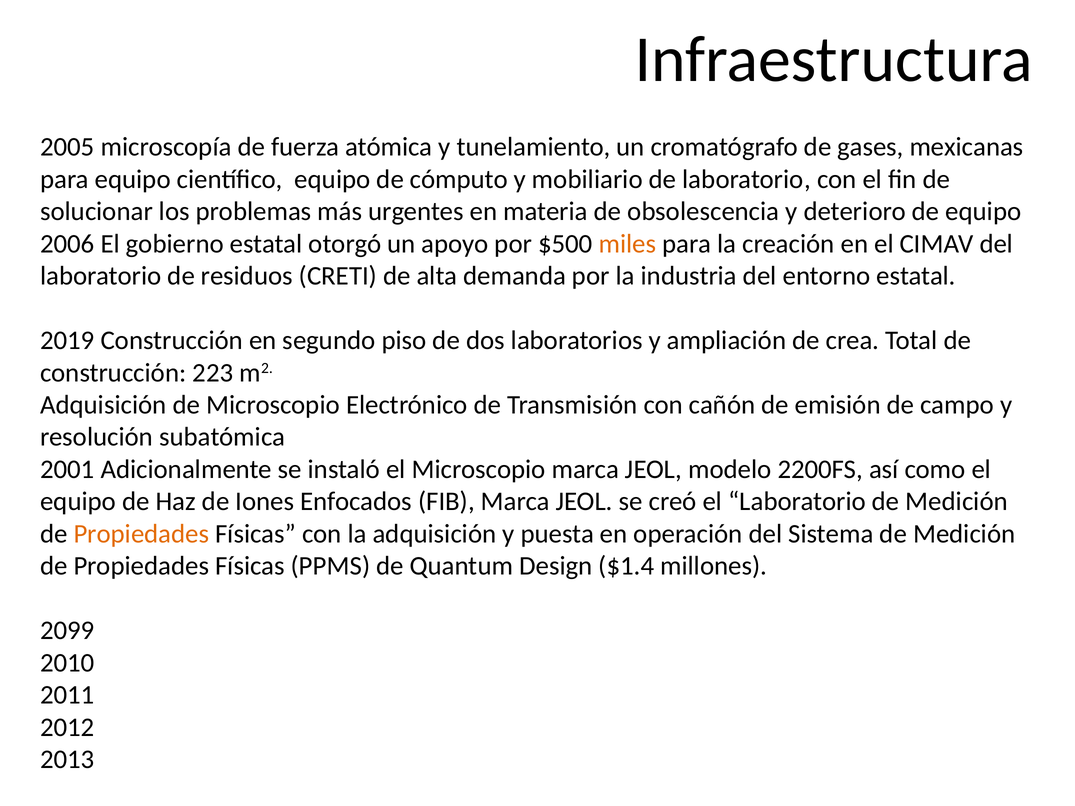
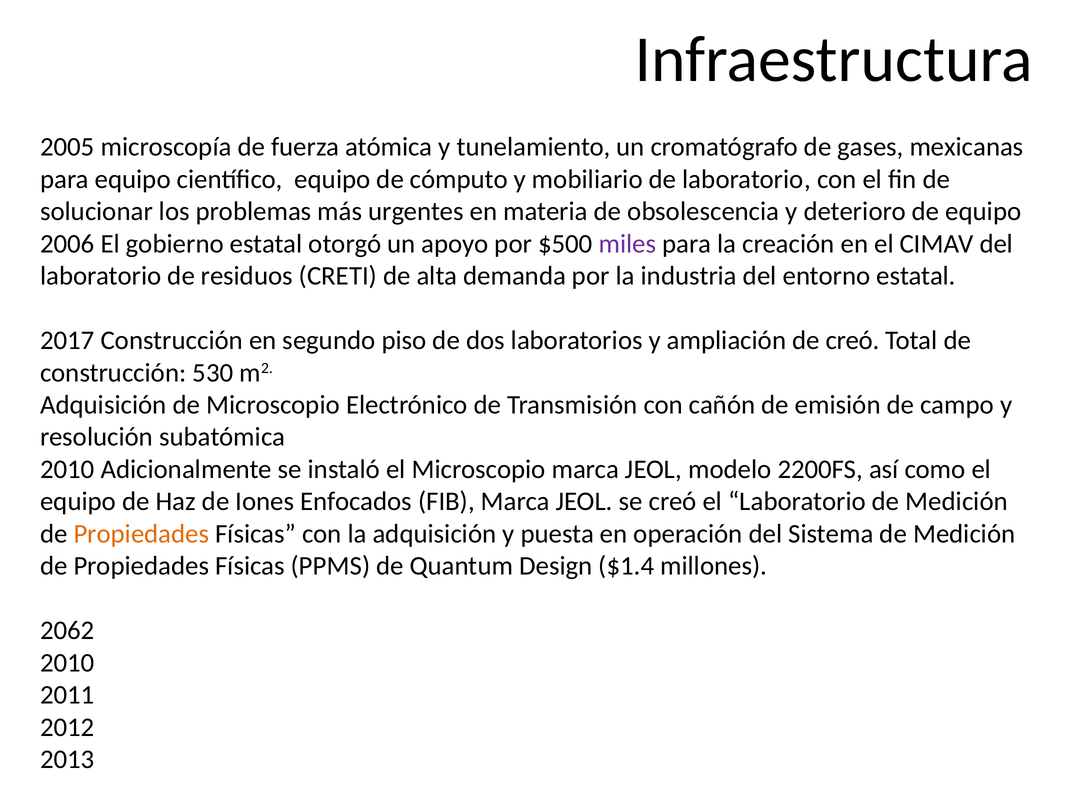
miles colour: orange -> purple
2019: 2019 -> 2017
de crea: crea -> creó
223: 223 -> 530
2001 at (67, 470): 2001 -> 2010
2099: 2099 -> 2062
